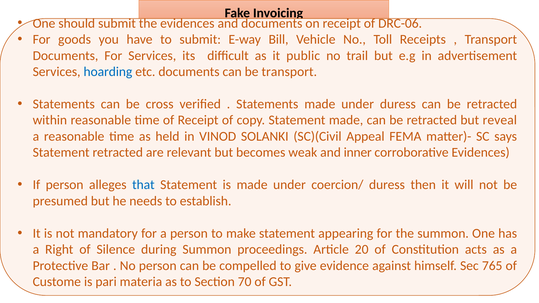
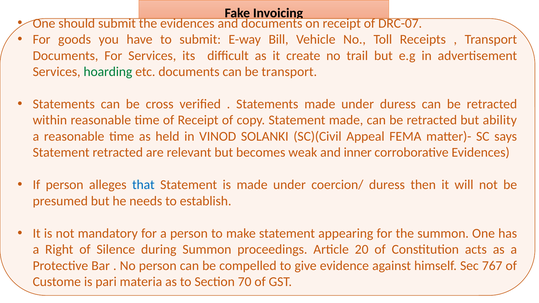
DRC-06: DRC-06 -> DRC-07
public: public -> create
hoarding colour: blue -> green
reveal: reveal -> ability
765: 765 -> 767
